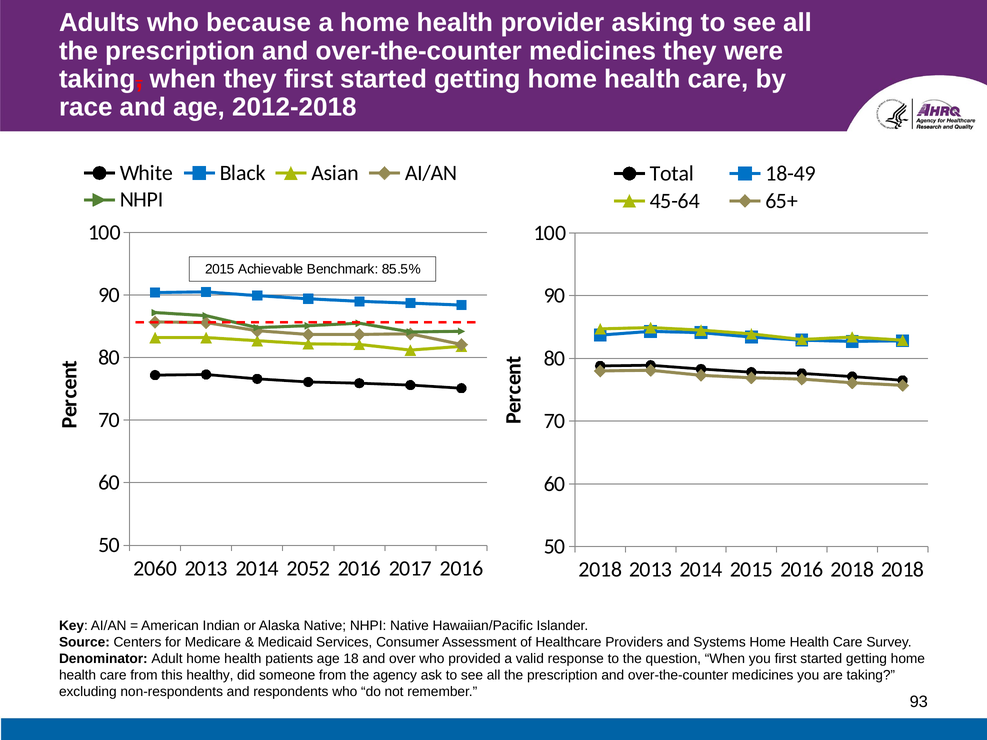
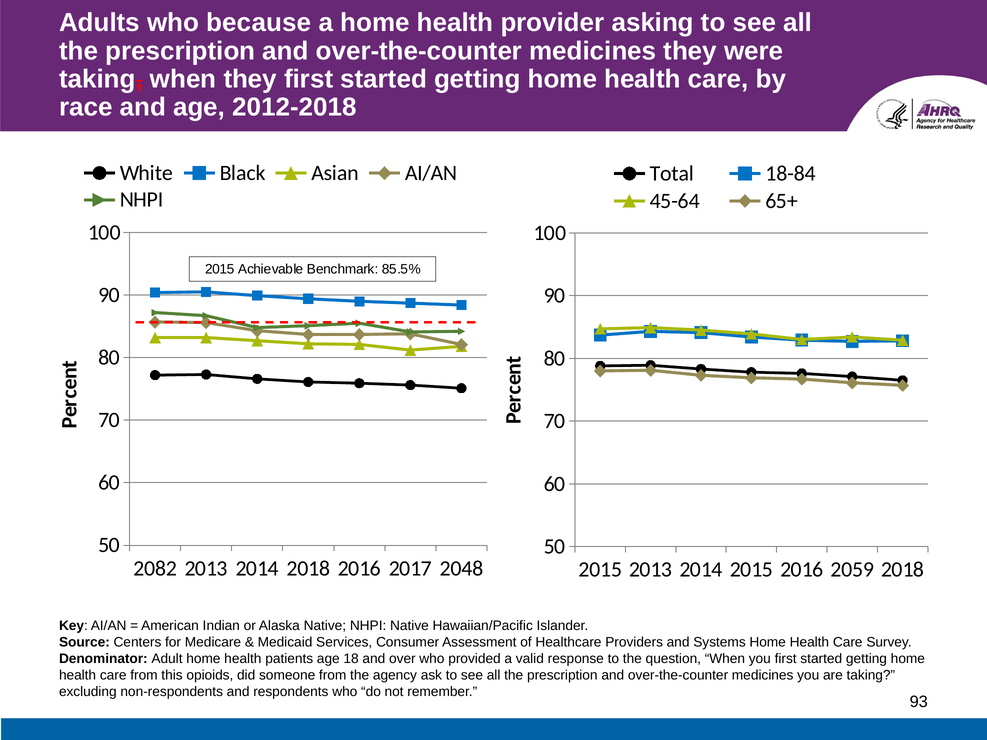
18-49: 18-49 -> 18-84
2060: 2060 -> 2082
2014 2052: 2052 -> 2018
2017 2016: 2016 -> 2048
2018 at (600, 570): 2018 -> 2015
2016 2018: 2018 -> 2059
healthy: healthy -> opioids
